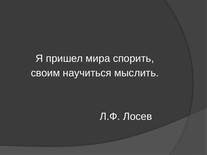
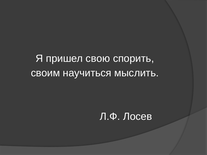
мира: мира -> свою
